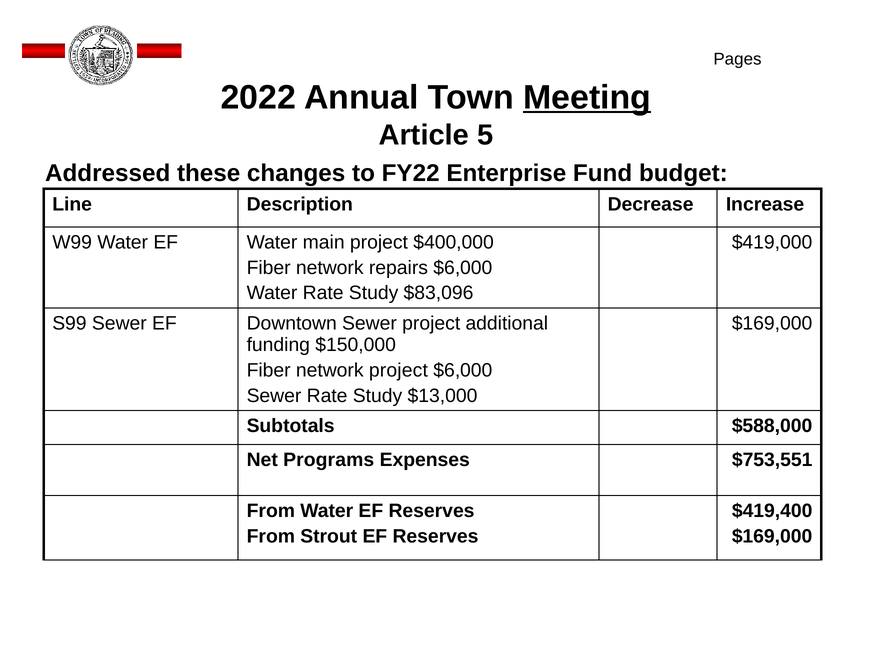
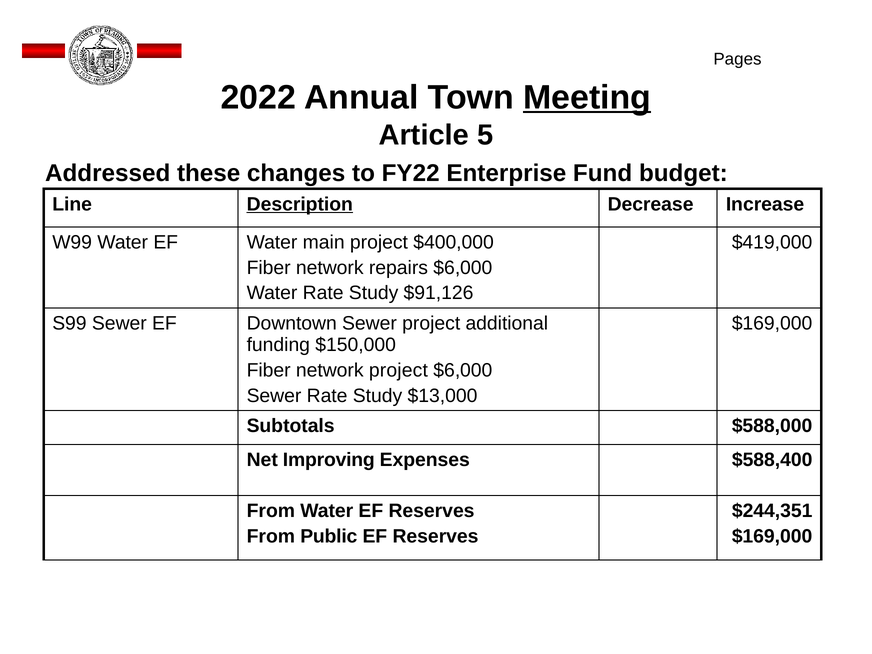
Description underline: none -> present
$83,096: $83,096 -> $91,126
Programs: Programs -> Improving
$753,551: $753,551 -> $588,400
$419,400: $419,400 -> $244,351
Strout: Strout -> Public
